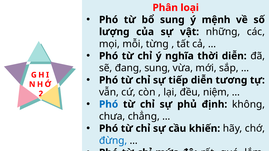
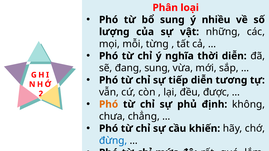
mệnh: mệnh -> nhiều
đều niệm: niệm -> được
Phó at (109, 105) colour: blue -> orange
